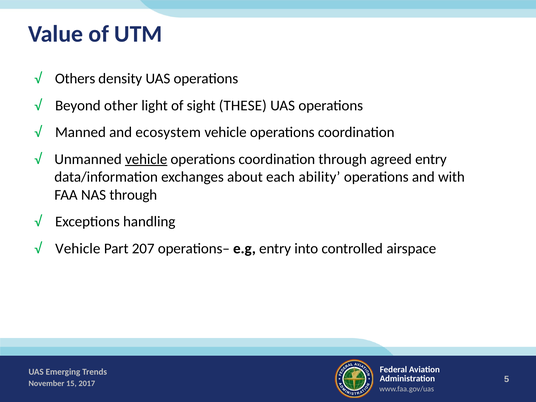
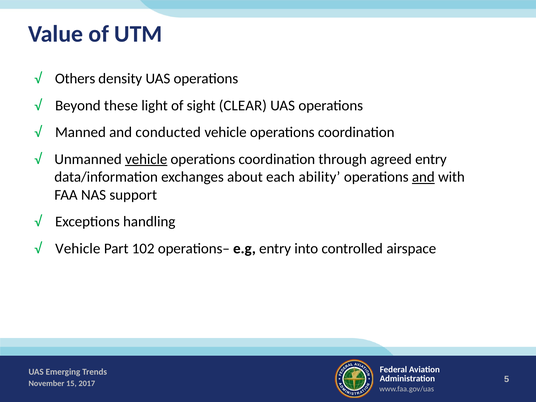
other: other -> these
THESE: THESE -> CLEAR
ecosystem: ecosystem -> conducted
and at (423, 177) underline: none -> present
NAS through: through -> support
207: 207 -> 102
